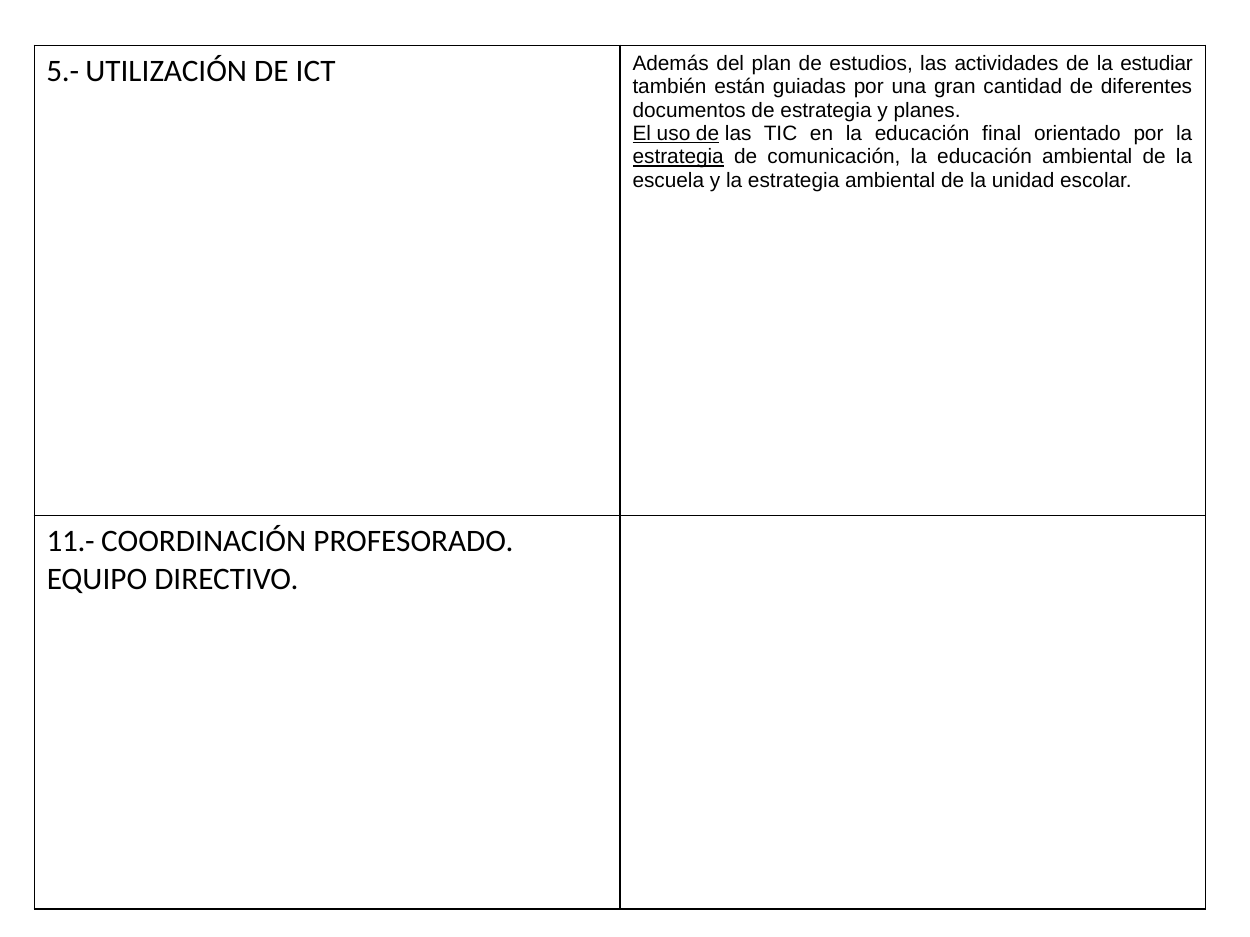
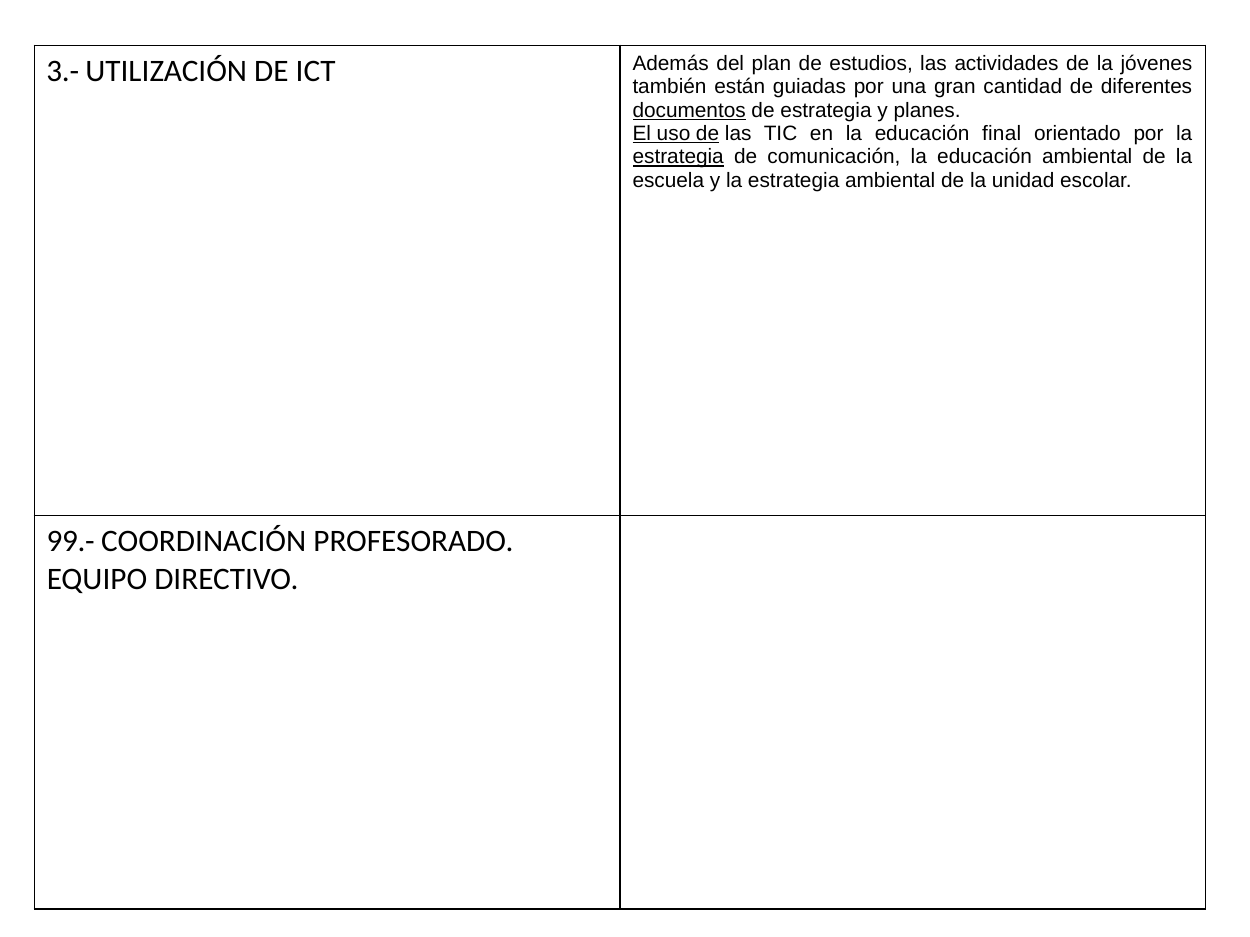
5.-: 5.- -> 3.-
estudiar: estudiar -> jóvenes
documentos underline: none -> present
11.-: 11.- -> 99.-
